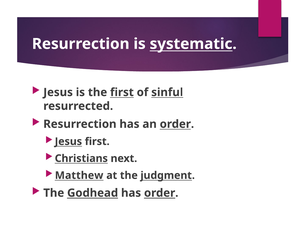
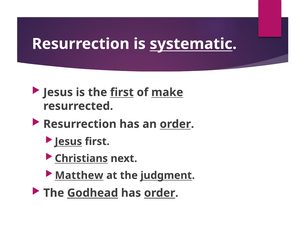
sinful: sinful -> make
